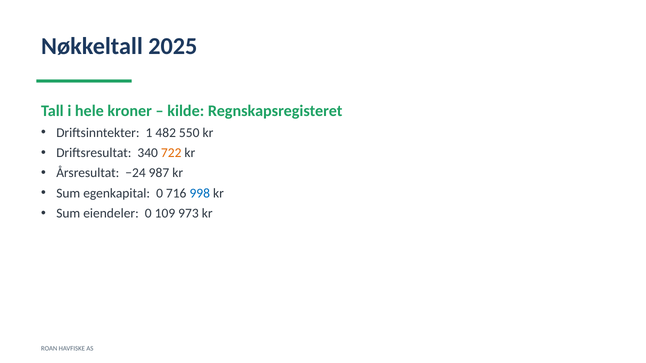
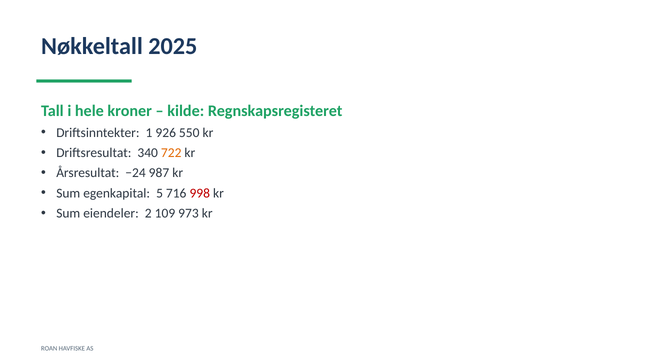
482: 482 -> 926
egenkapital 0: 0 -> 5
998 colour: blue -> red
eiendeler 0: 0 -> 2
